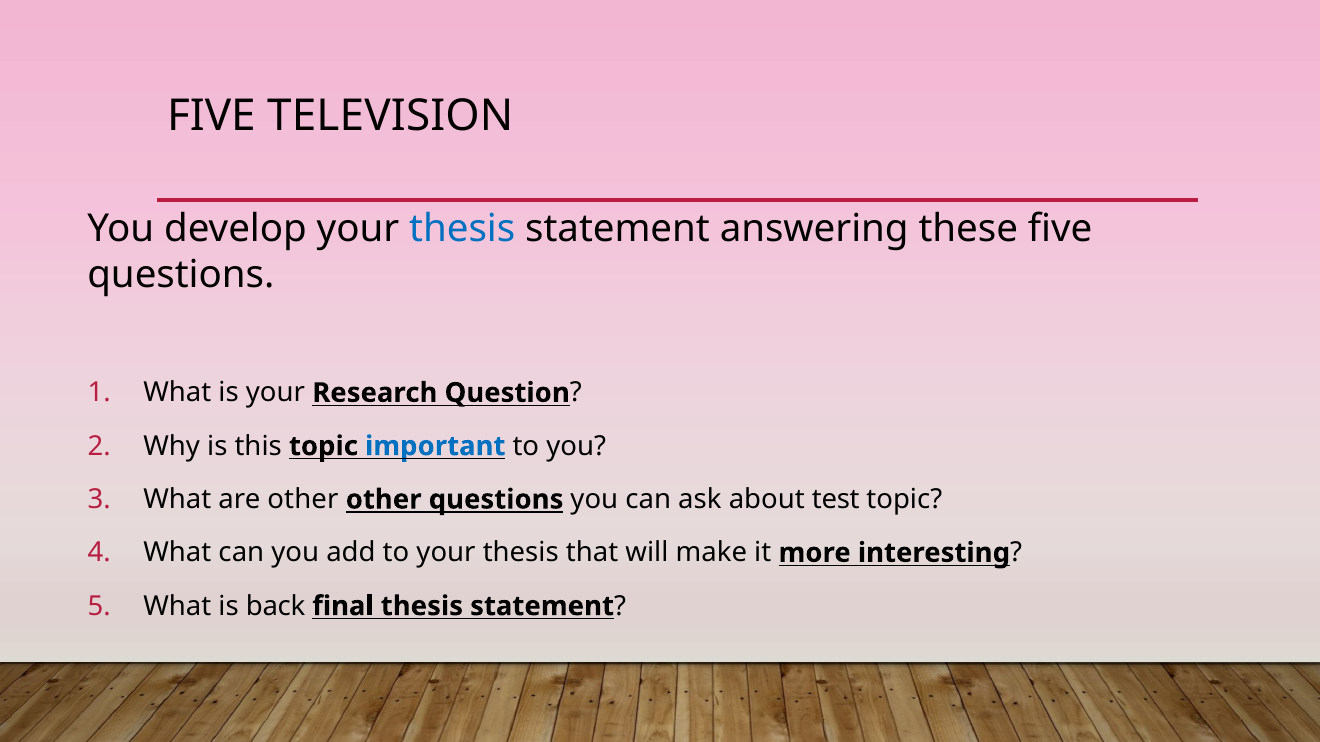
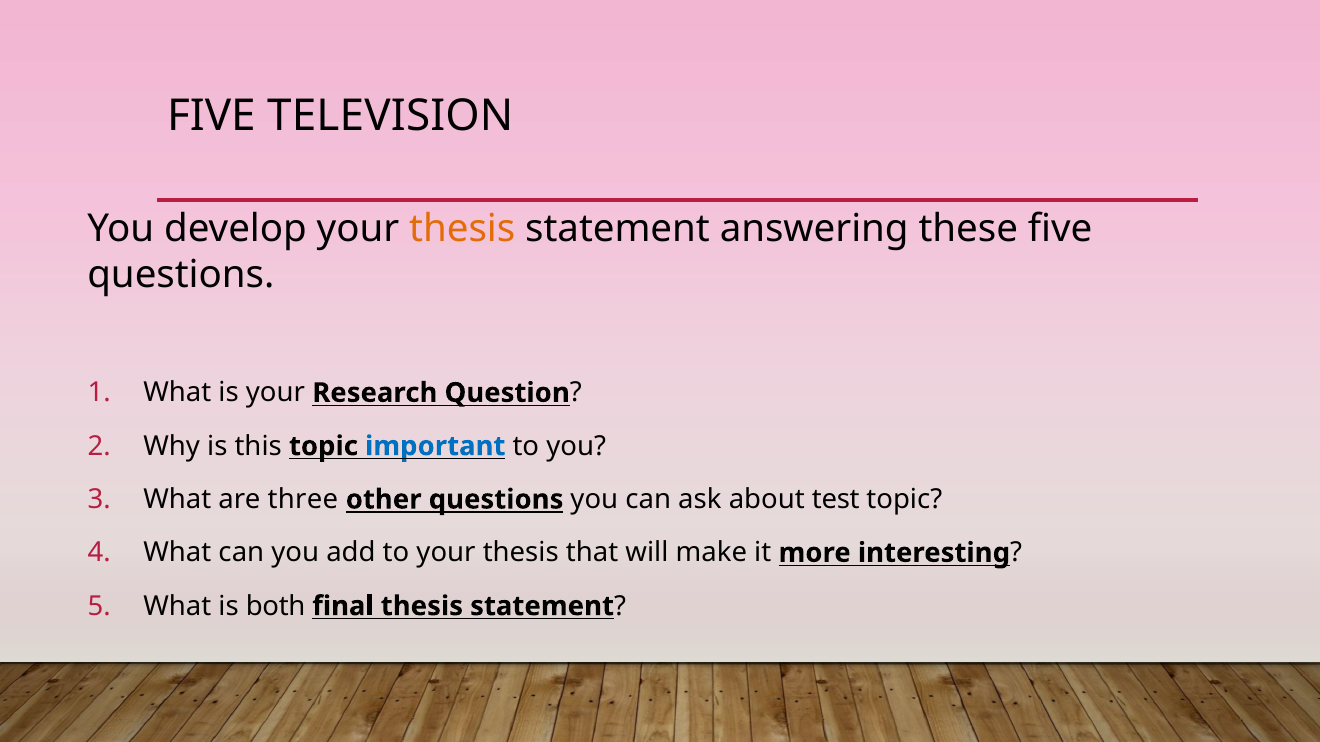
thesis at (462, 229) colour: blue -> orange
are other: other -> three
back: back -> both
